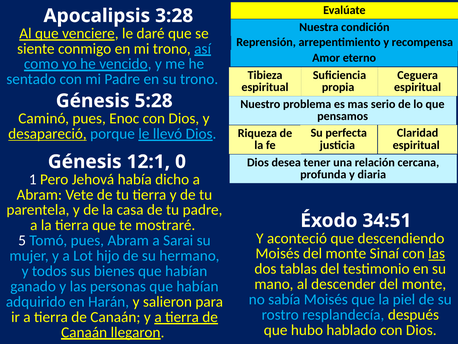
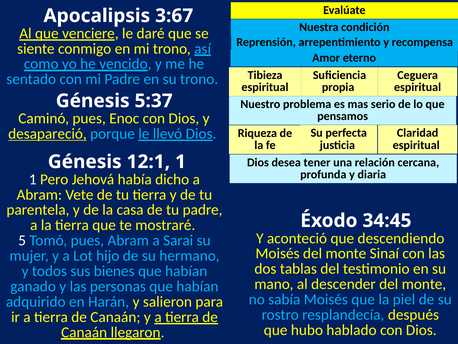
3:28: 3:28 -> 3:67
5:28: 5:28 -> 5:37
12:1 0: 0 -> 1
34:51: 34:51 -> 34:45
las at (437, 253) underline: present -> none
